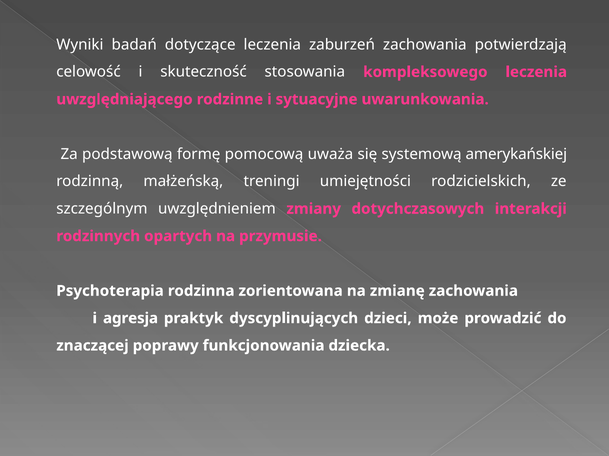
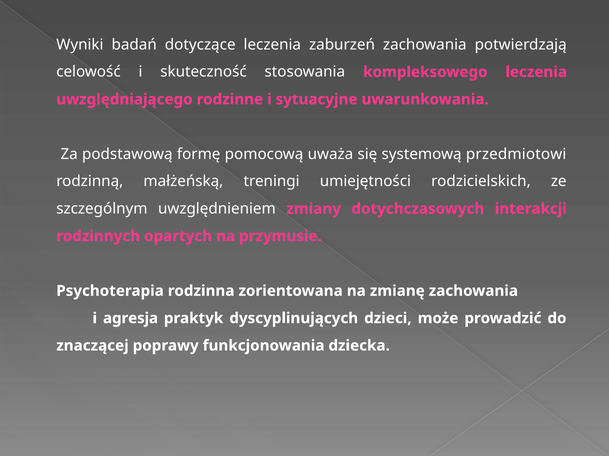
amerykańskiej: amerykańskiej -> przedmiotowi
